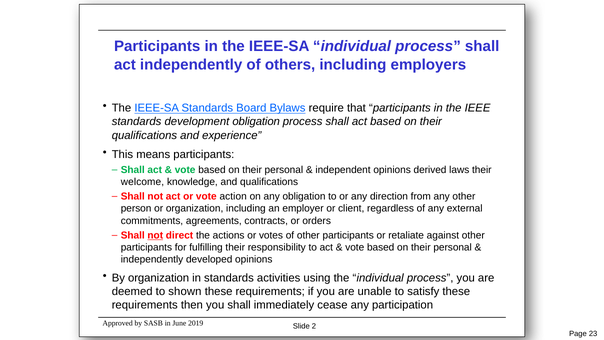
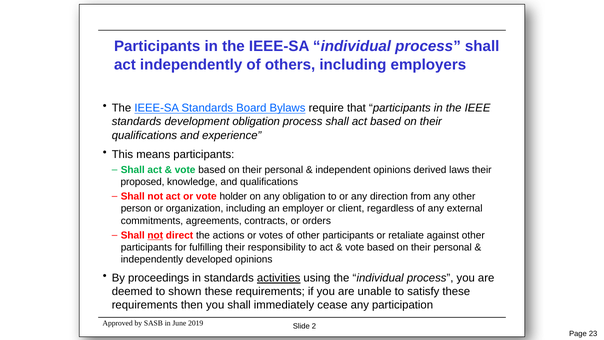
welcome: welcome -> proposed
action: action -> holder
By organization: organization -> proceedings
activities underline: none -> present
